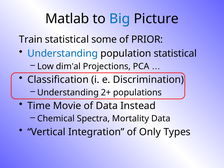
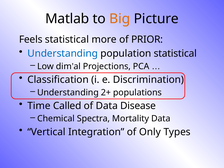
Big colour: blue -> orange
Train: Train -> Feels
some: some -> more
Movie: Movie -> Called
Instead: Instead -> Disease
